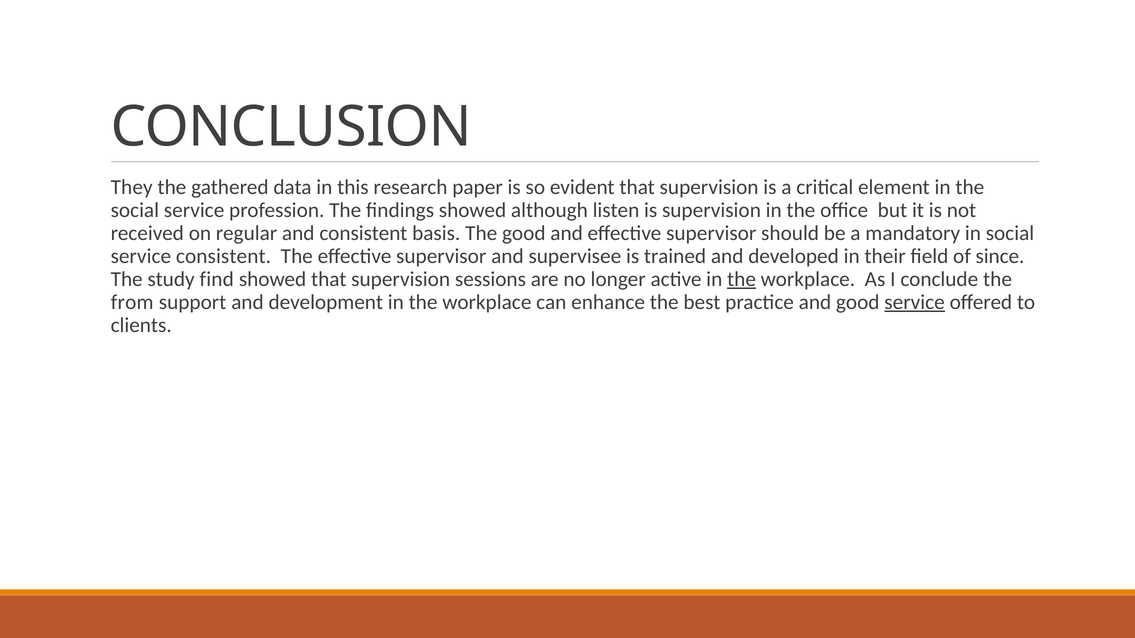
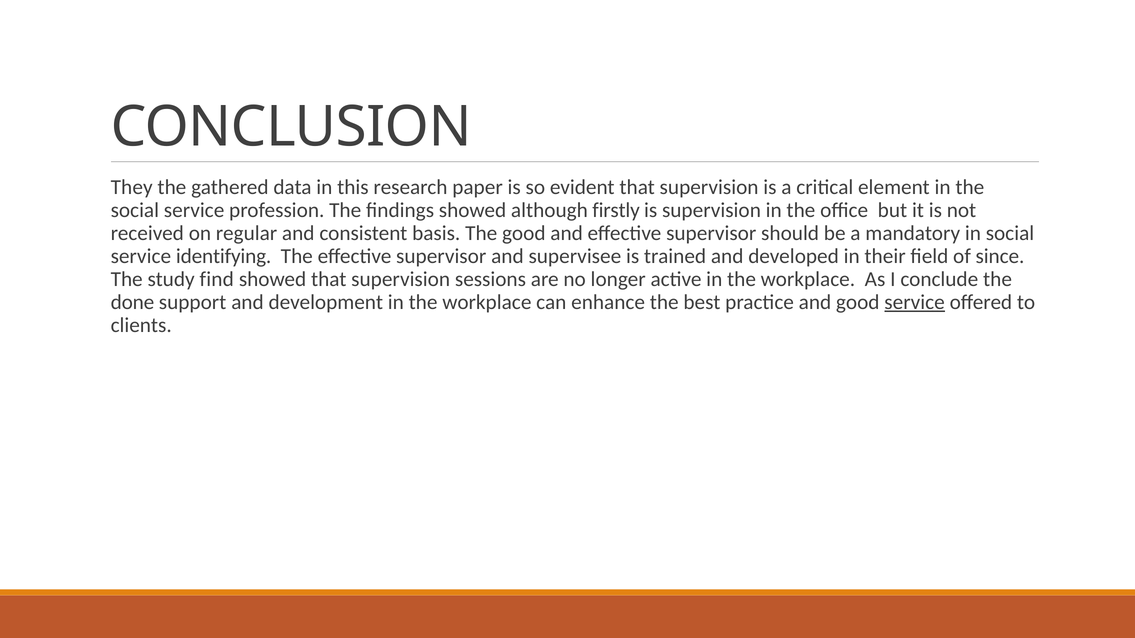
listen: listen -> firstly
service consistent: consistent -> identifying
the at (742, 279) underline: present -> none
from: from -> done
